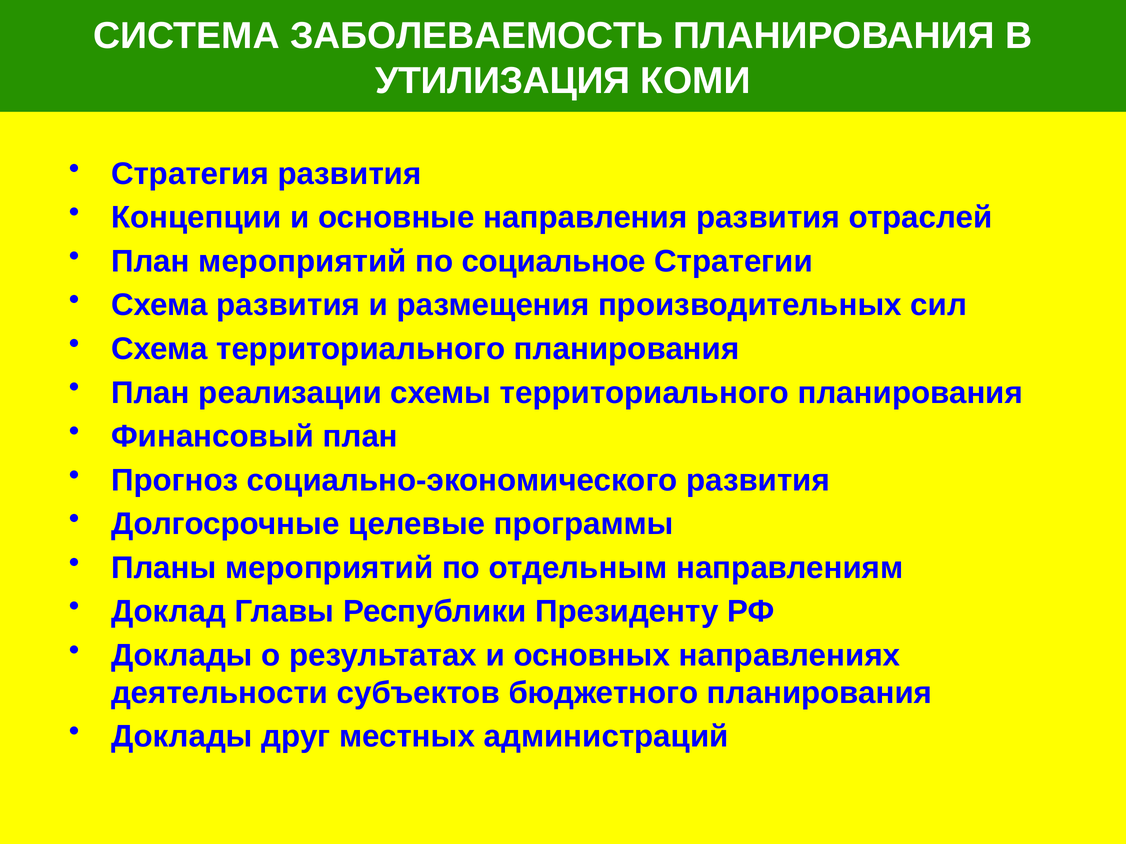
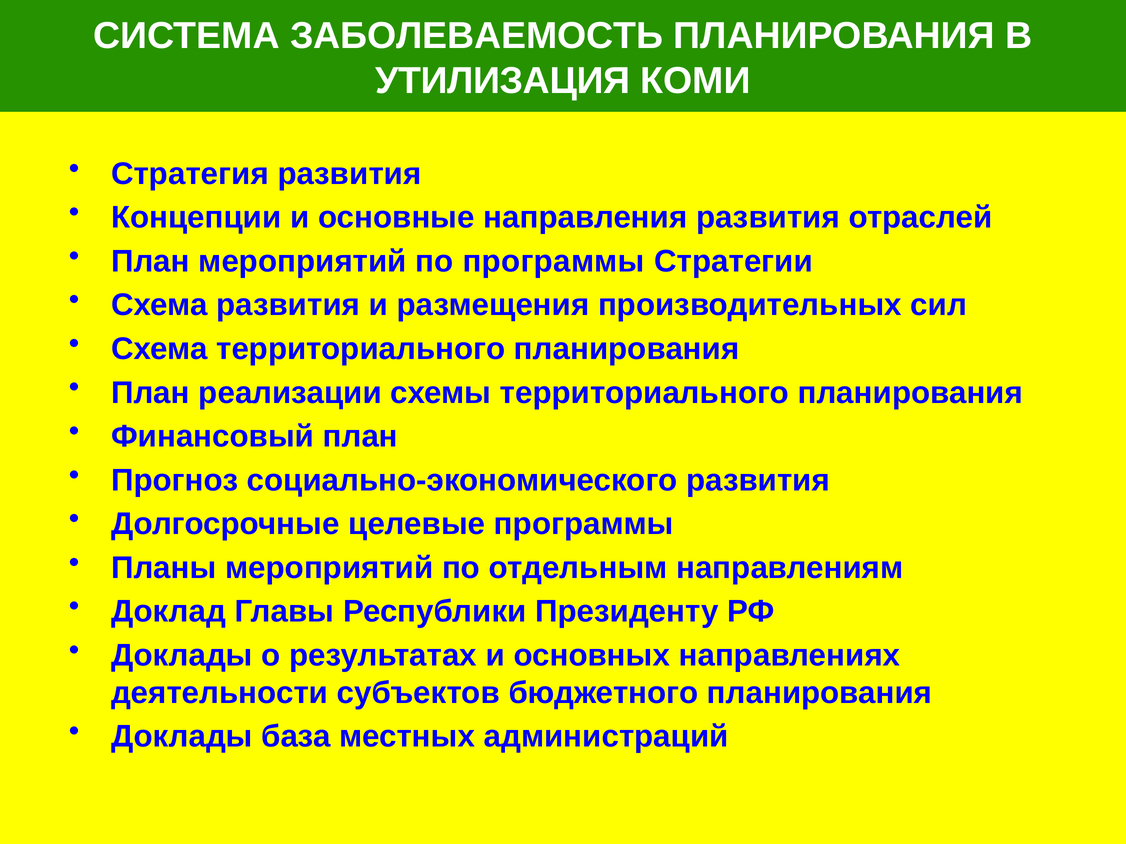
по социальное: социальное -> программы
друг: друг -> база
